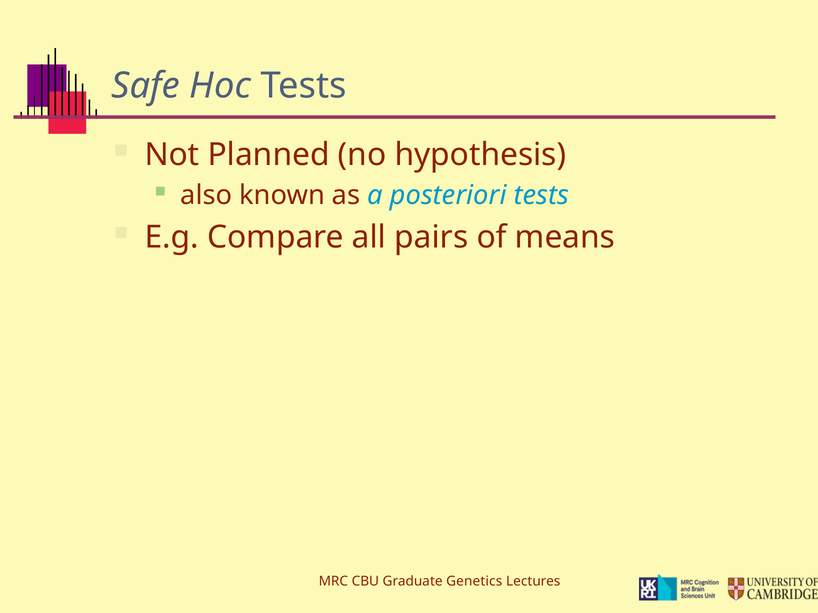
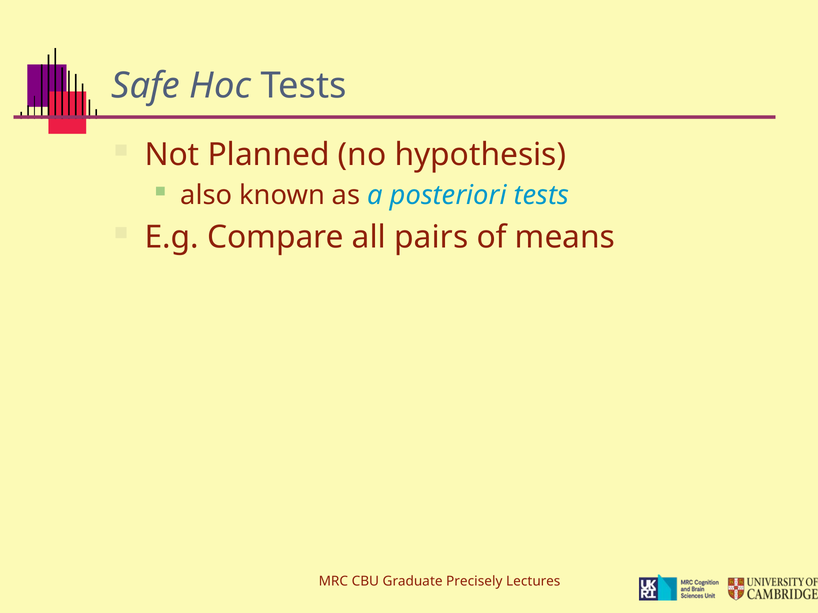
Genetics: Genetics -> Precisely
